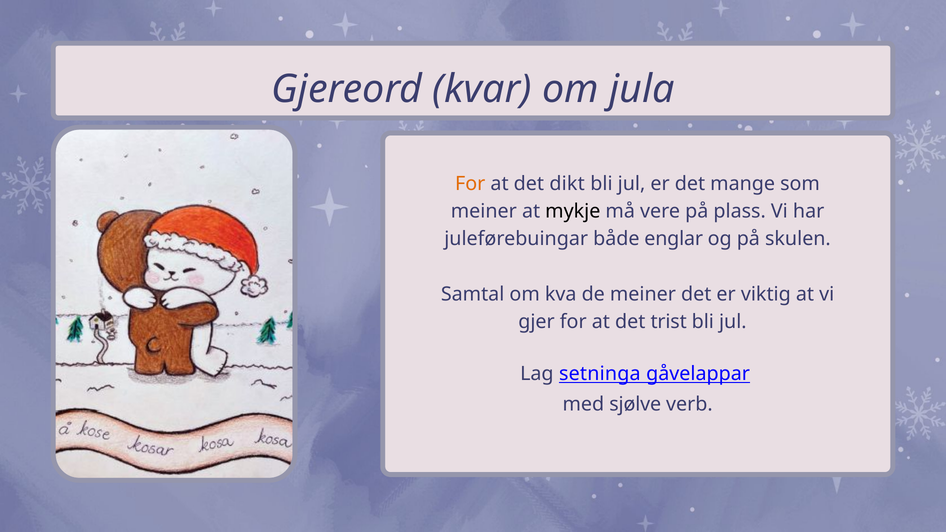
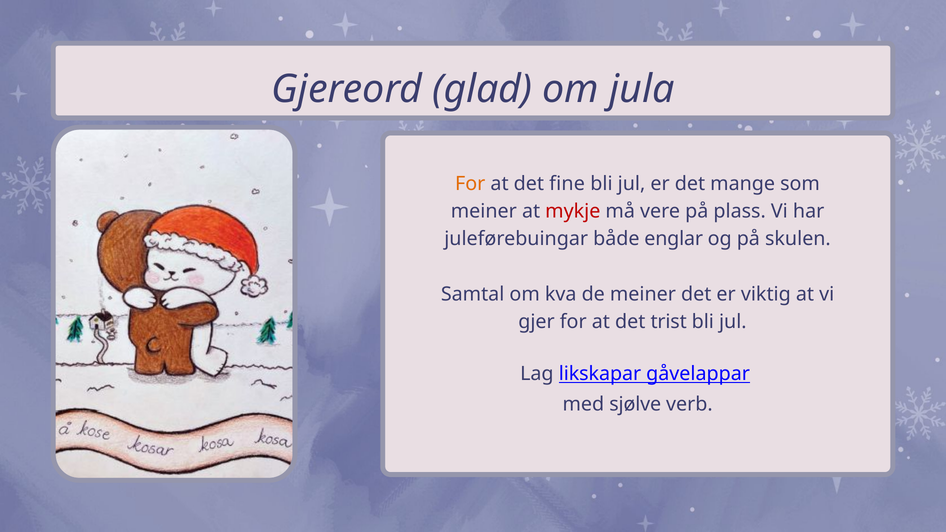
kvar: kvar -> glad
dikt: dikt -> fine
mykje colour: black -> red
setninga: setninga -> likskapar
